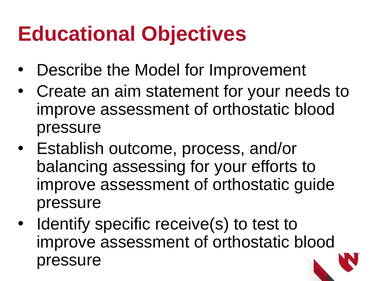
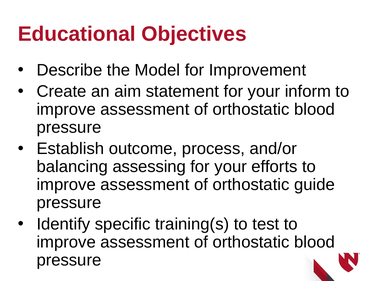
needs: needs -> inform
receive(s: receive(s -> training(s
